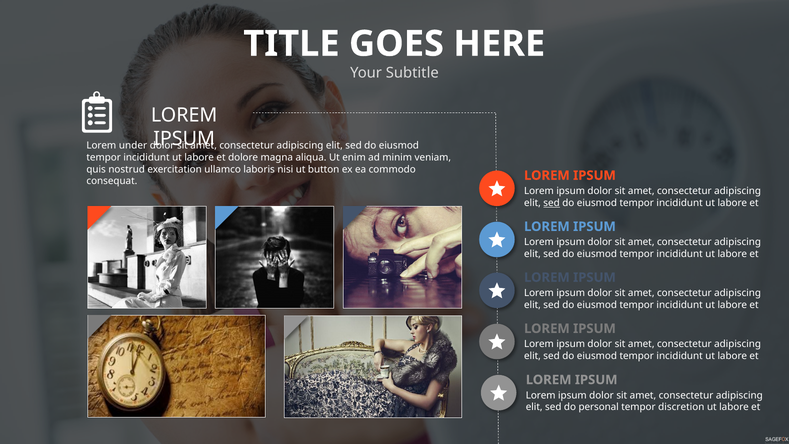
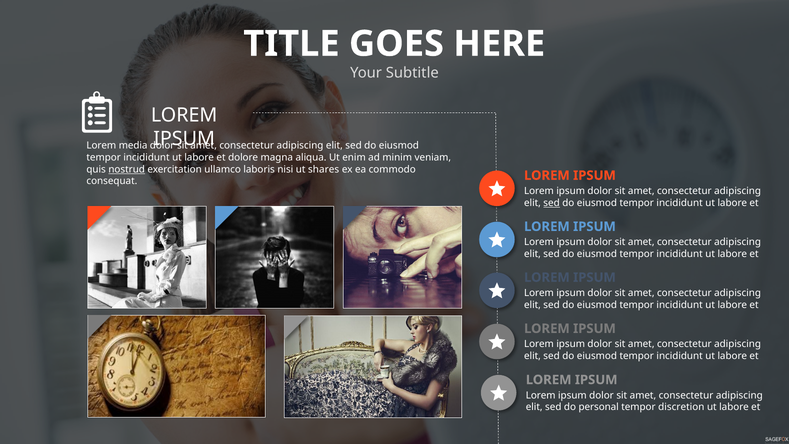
under: under -> media
nostrud underline: none -> present
button: button -> shares
